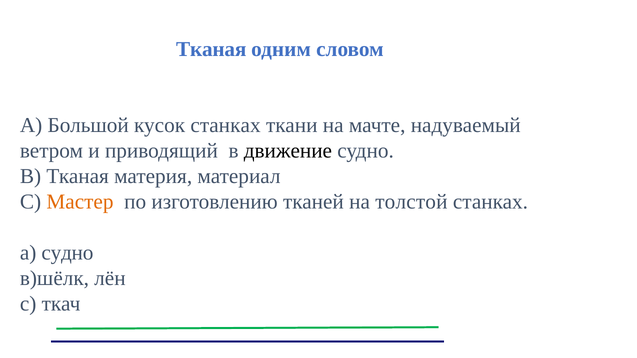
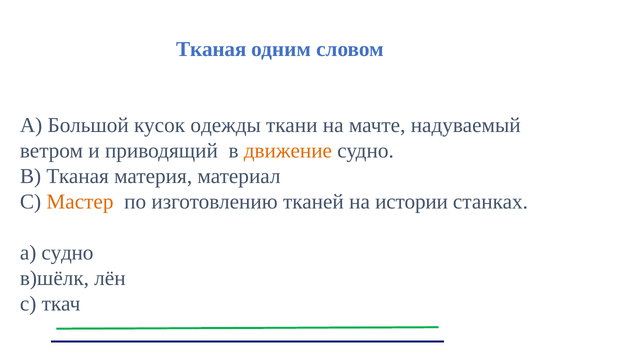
кусок станках: станках -> одежды
движение colour: black -> orange
толстой: толстой -> истории
